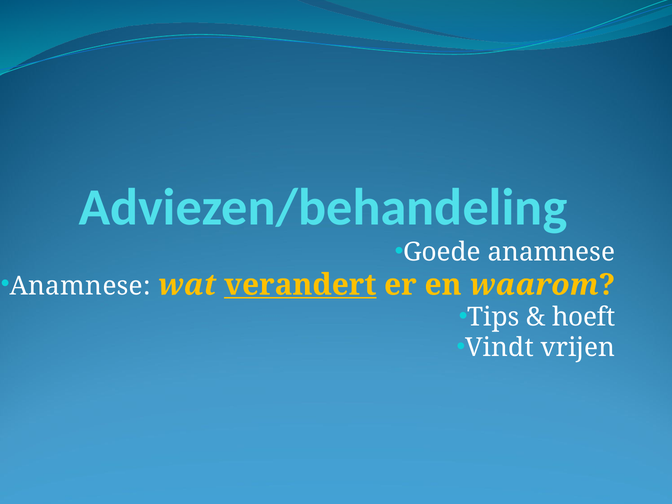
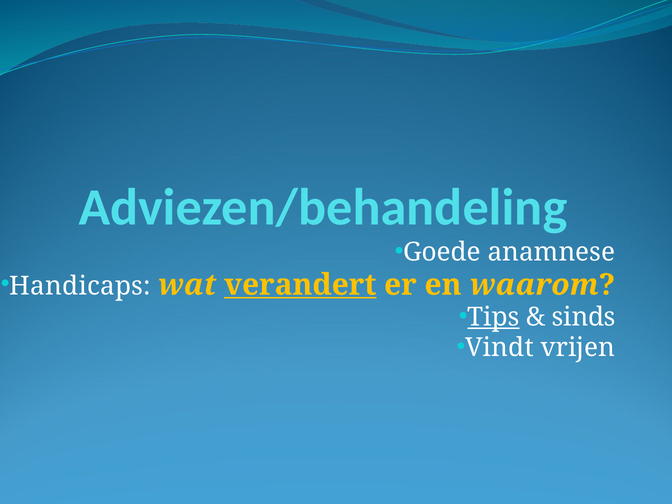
Anamnese at (80, 286): Anamnese -> Handicaps
Tips underline: none -> present
hoeft: hoeft -> sinds
